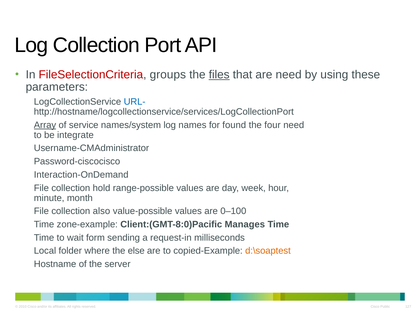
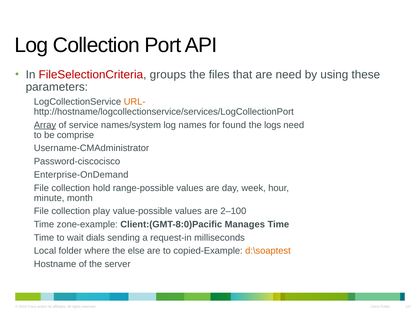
files underline: present -> none
URL- colour: blue -> orange
four: four -> logs
integrate: integrate -> comprise
Interaction-OnDemand: Interaction-OnDemand -> Enterprise-OnDemand
also: also -> play
0–100: 0–100 -> 2–100
form: form -> dials
